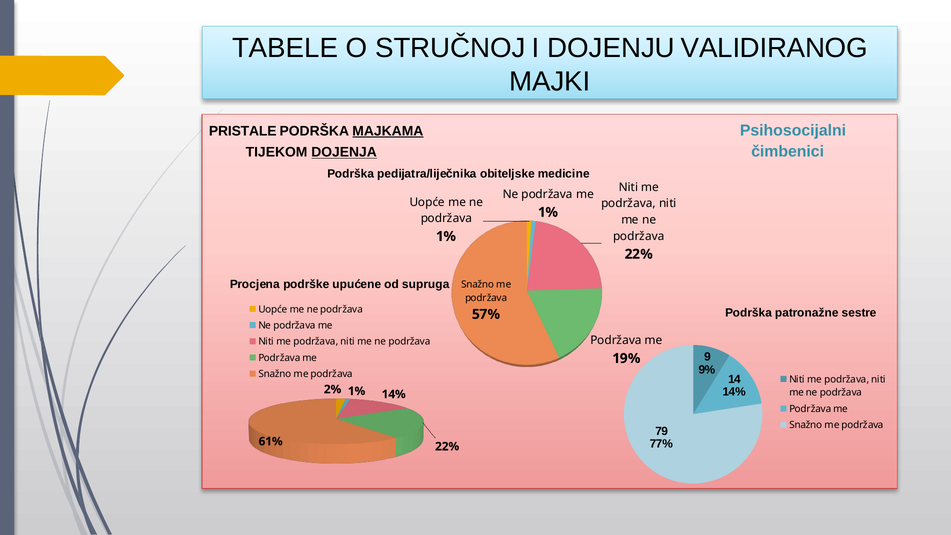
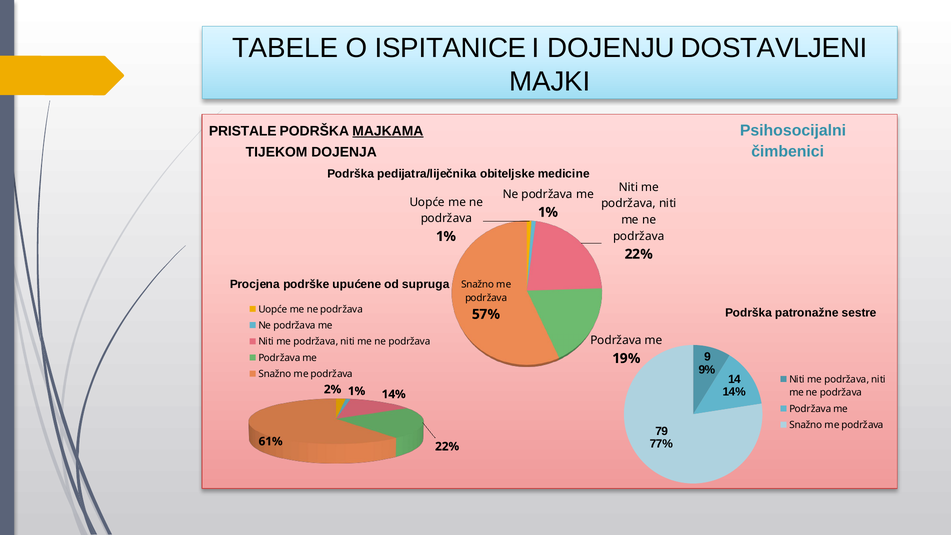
STRUČNOJ: STRUČNOJ -> ISPITANICE
VALIDIRANOG: VALIDIRANOG -> DOSTAVLJENI
DOJENJA underline: present -> none
